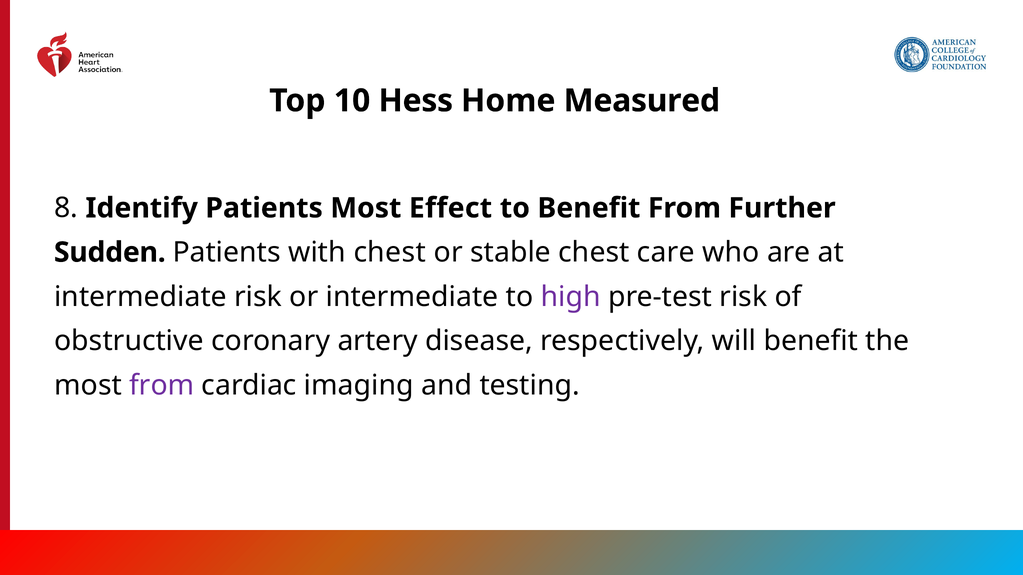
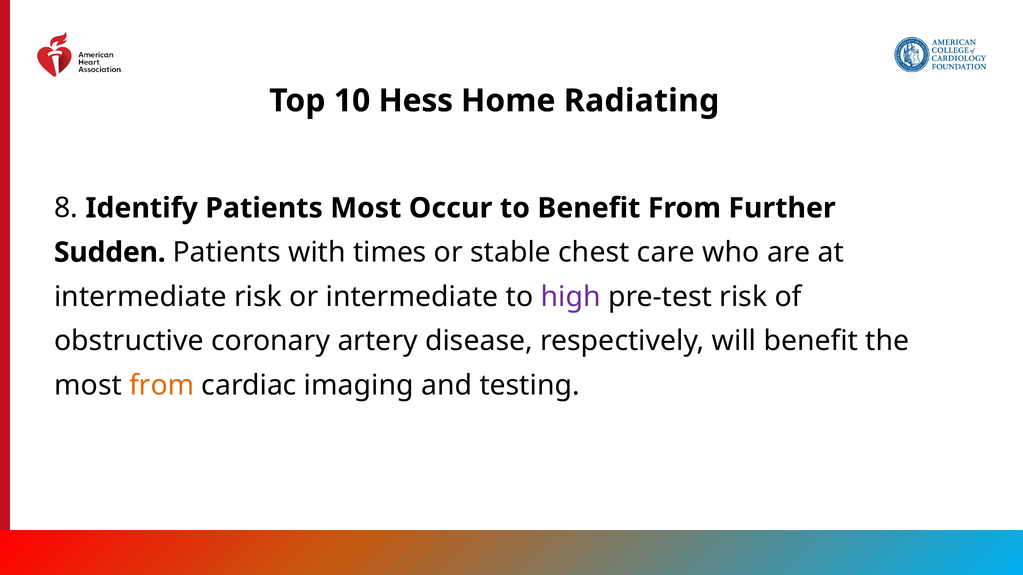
Measured: Measured -> Radiating
Effect: Effect -> Occur
with chest: chest -> times
from at (162, 386) colour: purple -> orange
